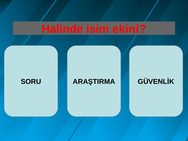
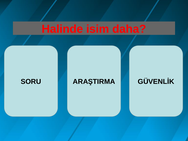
ekini: ekini -> daha
